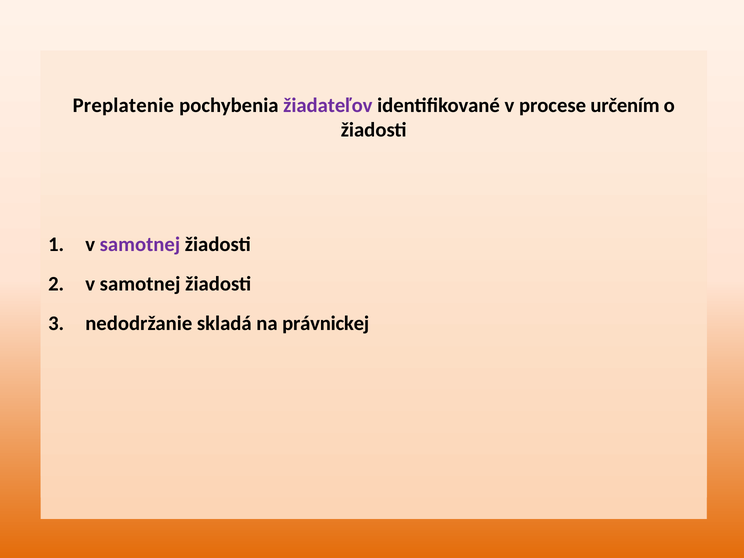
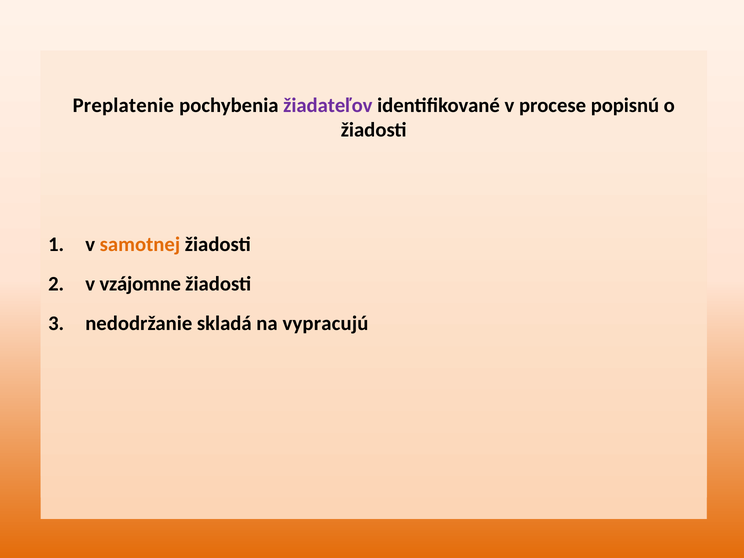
určením: určením -> popisnú
samotnej at (140, 244) colour: purple -> orange
samotnej at (140, 284): samotnej -> vzájomne
právnickej: právnickej -> vypracujú
